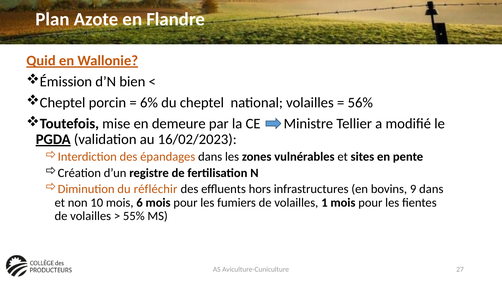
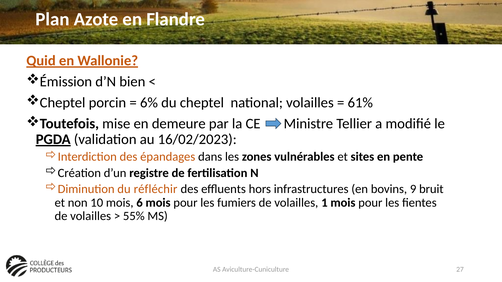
56%: 56% -> 61%
9 dans: dans -> bruit
